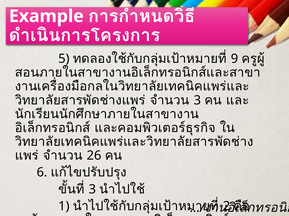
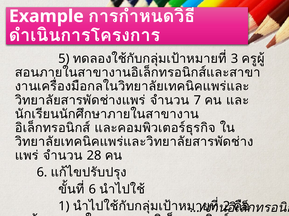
9: 9 -> 3
3 at (197, 101): 3 -> 7
26: 26 -> 28
3 at (92, 190): 3 -> 6
